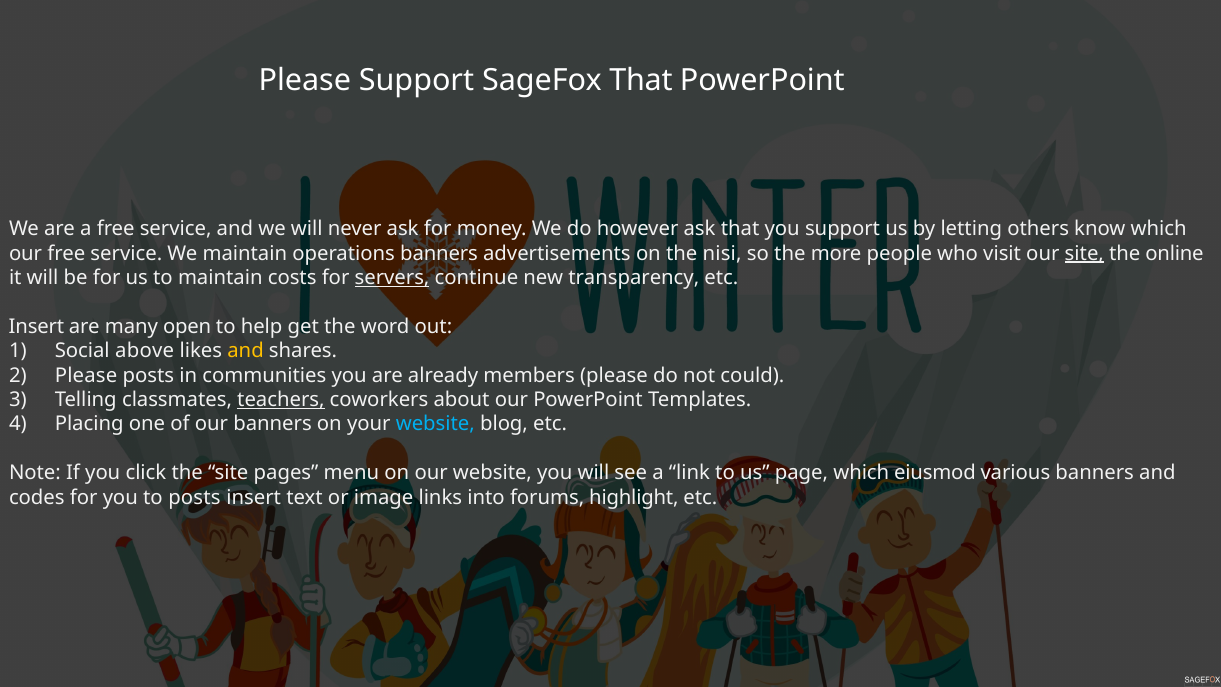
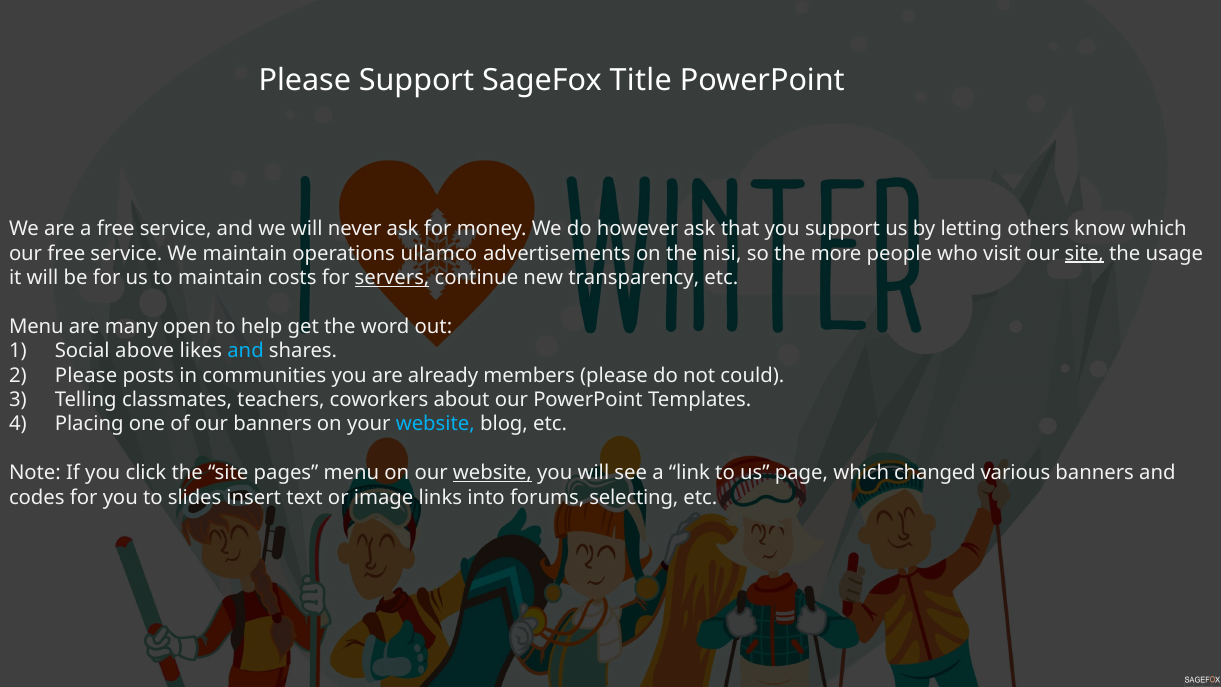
SageFox That: That -> Title
operations banners: banners -> ullamco
online: online -> usage
Insert at (36, 326): Insert -> Menu
and at (246, 351) colour: yellow -> light blue
teachers underline: present -> none
website at (492, 473) underline: none -> present
eiusmod: eiusmod -> changed
to posts: posts -> slides
highlight: highlight -> selecting
